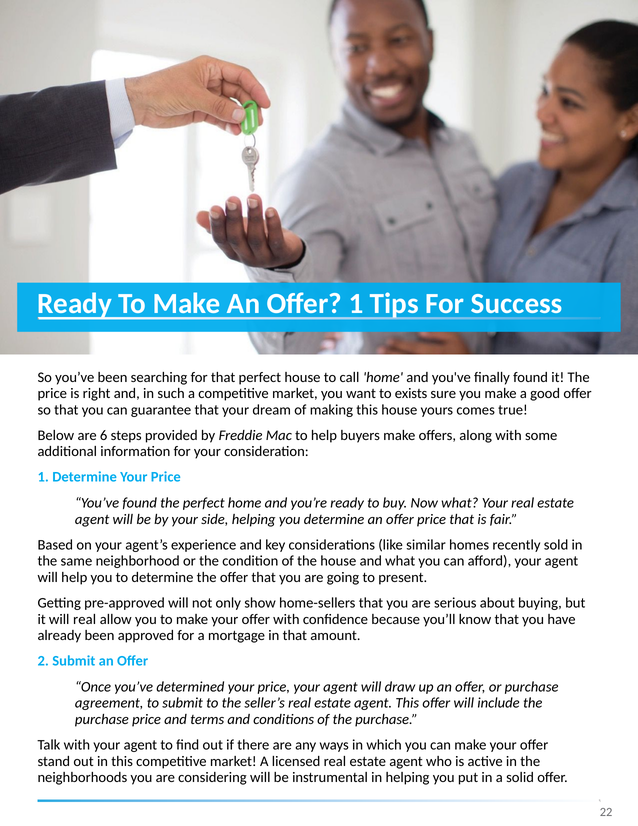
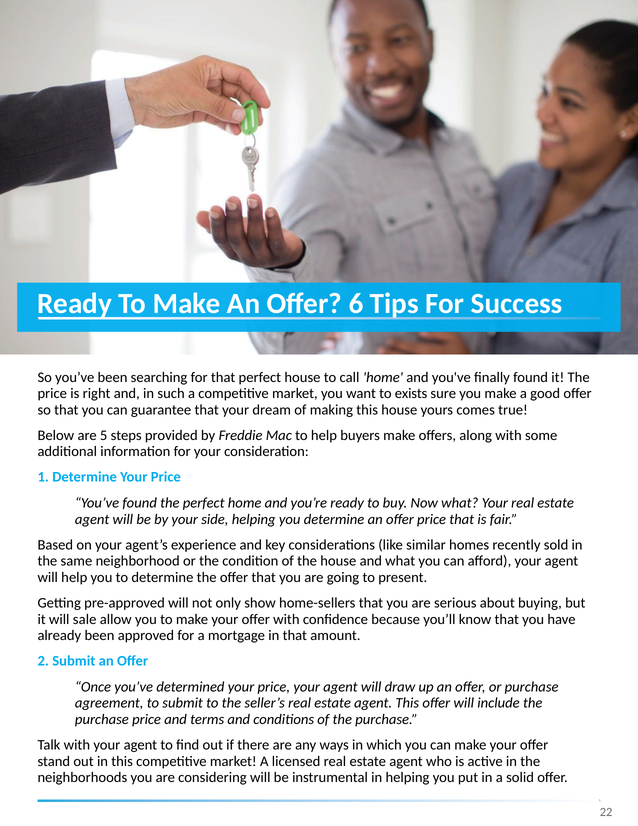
1: 1 -> 6
6: 6 -> 5
will real: real -> sale
